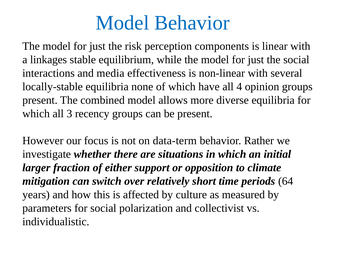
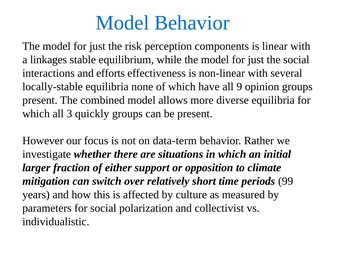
media: media -> efforts
4: 4 -> 9
recency: recency -> quickly
64: 64 -> 99
